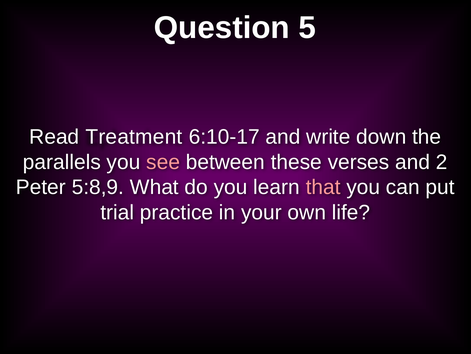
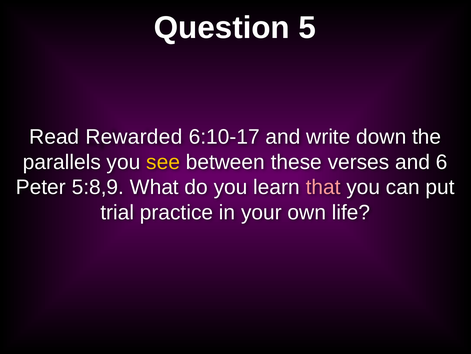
Treatment: Treatment -> Rewarded
see colour: pink -> yellow
2: 2 -> 6
